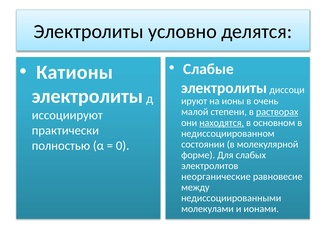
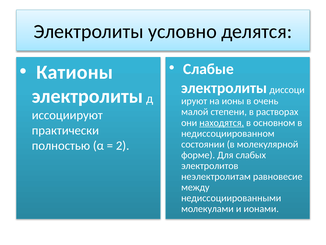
растворах underline: present -> none
0: 0 -> 2
неорганические: неорганические -> неэлектролитам
